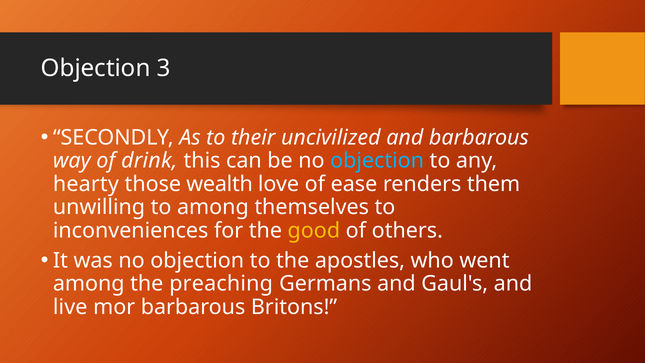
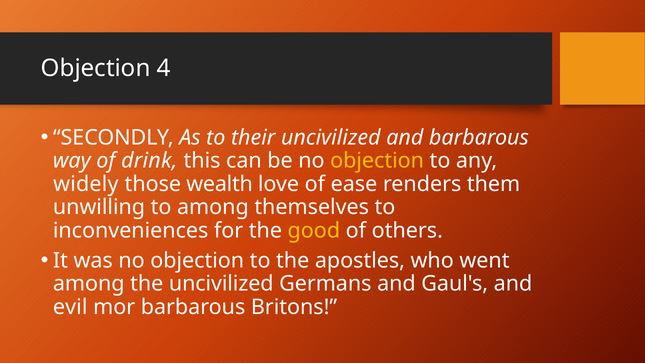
3: 3 -> 4
objection at (377, 161) colour: light blue -> yellow
hearty: hearty -> widely
the preaching: preaching -> uncivilized
live: live -> evil
